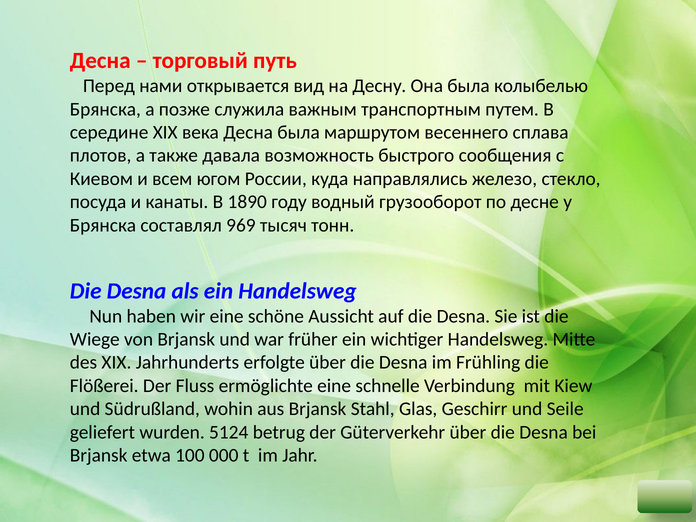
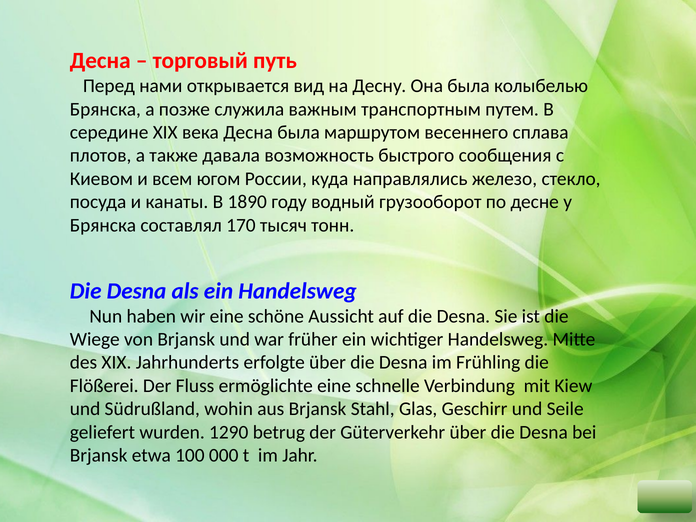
969: 969 -> 170
5124: 5124 -> 1290
